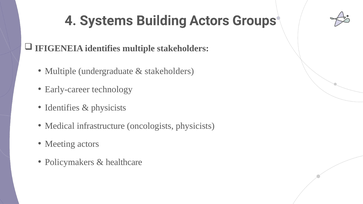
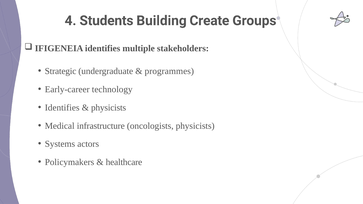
Systems: Systems -> Students
Building Actors: Actors -> Create
Multiple at (60, 71): Multiple -> Strategic
stakeholders at (169, 71): stakeholders -> programmes
Meeting: Meeting -> Systems
